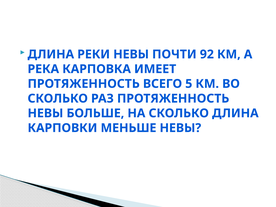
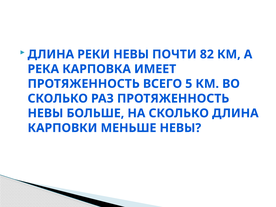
92: 92 -> 82
